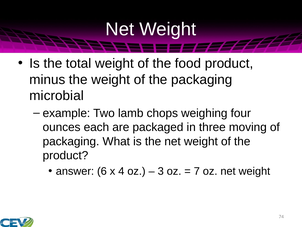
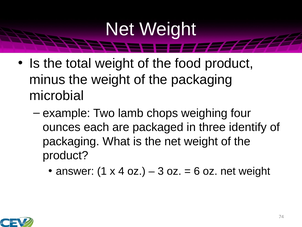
moving: moving -> identify
6: 6 -> 1
7: 7 -> 6
